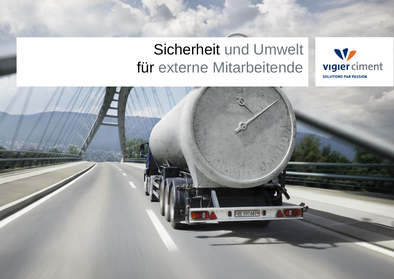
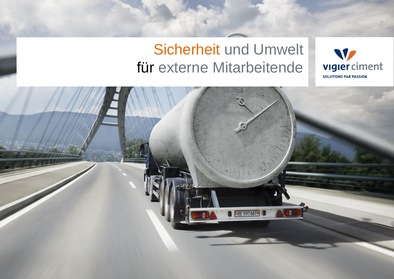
Sicherheit colour: black -> orange
